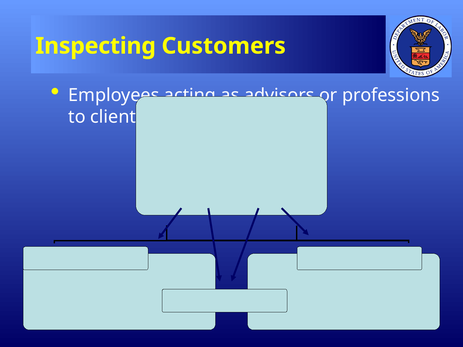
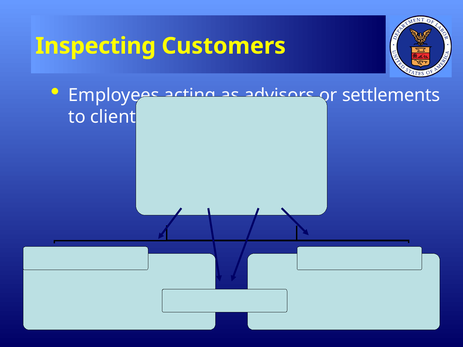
professions: professions -> settlements
